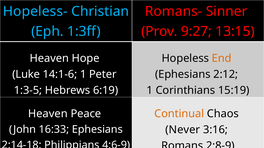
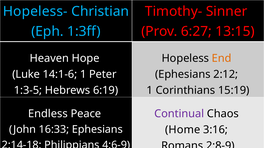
Romans-: Romans- -> Timothy-
9:27: 9:27 -> 6:27
Heaven at (48, 114): Heaven -> Endless
Continual colour: orange -> purple
Never: Never -> Home
